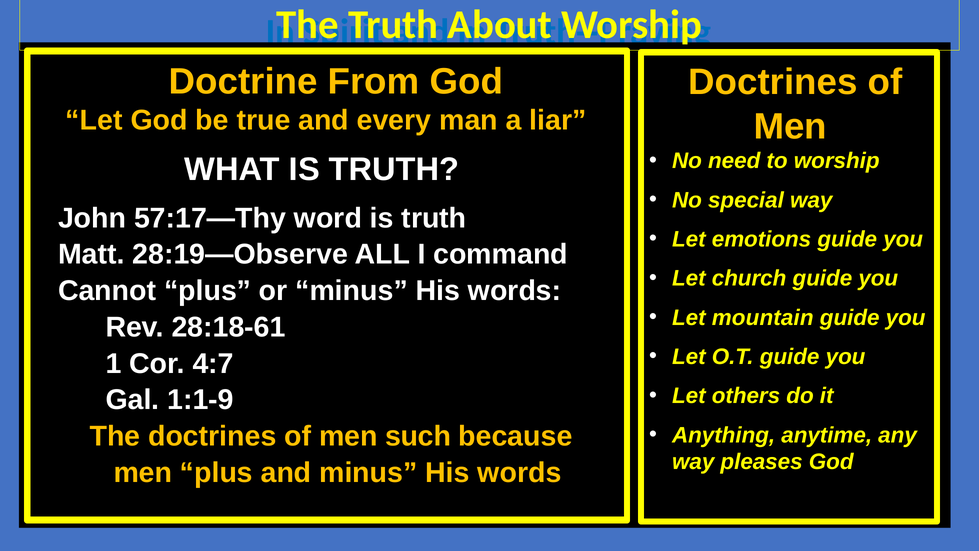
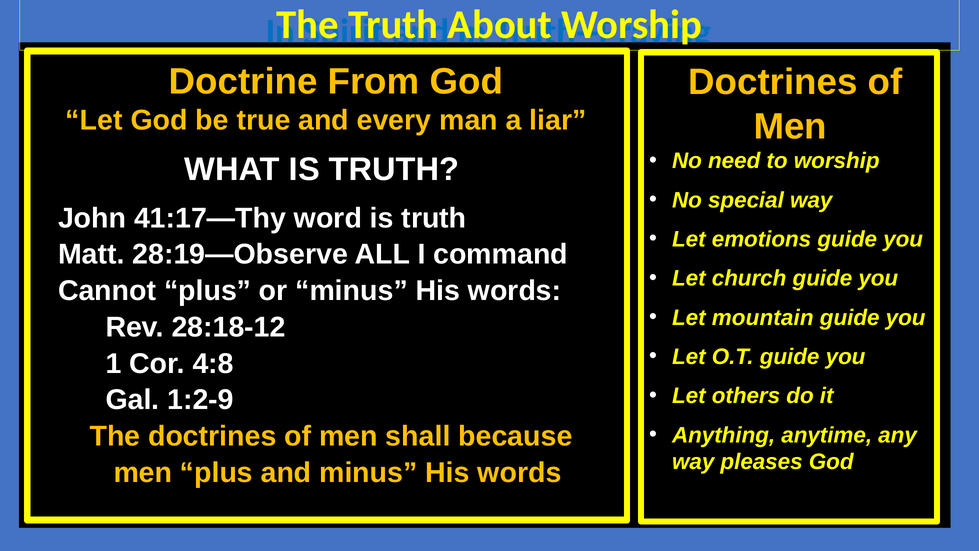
57:17—Thy: 57:17—Thy -> 41:17—Thy
28:18-61: 28:18-61 -> 28:18-12
4:7: 4:7 -> 4:8
1:1-9: 1:1-9 -> 1:2-9
such: such -> shall
